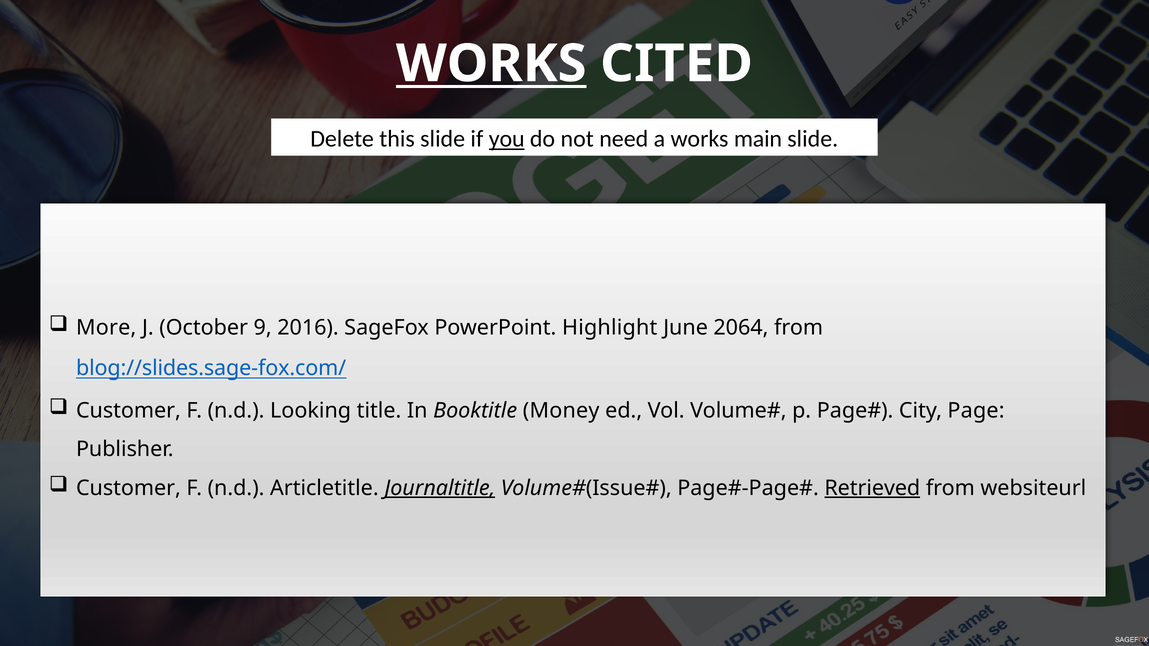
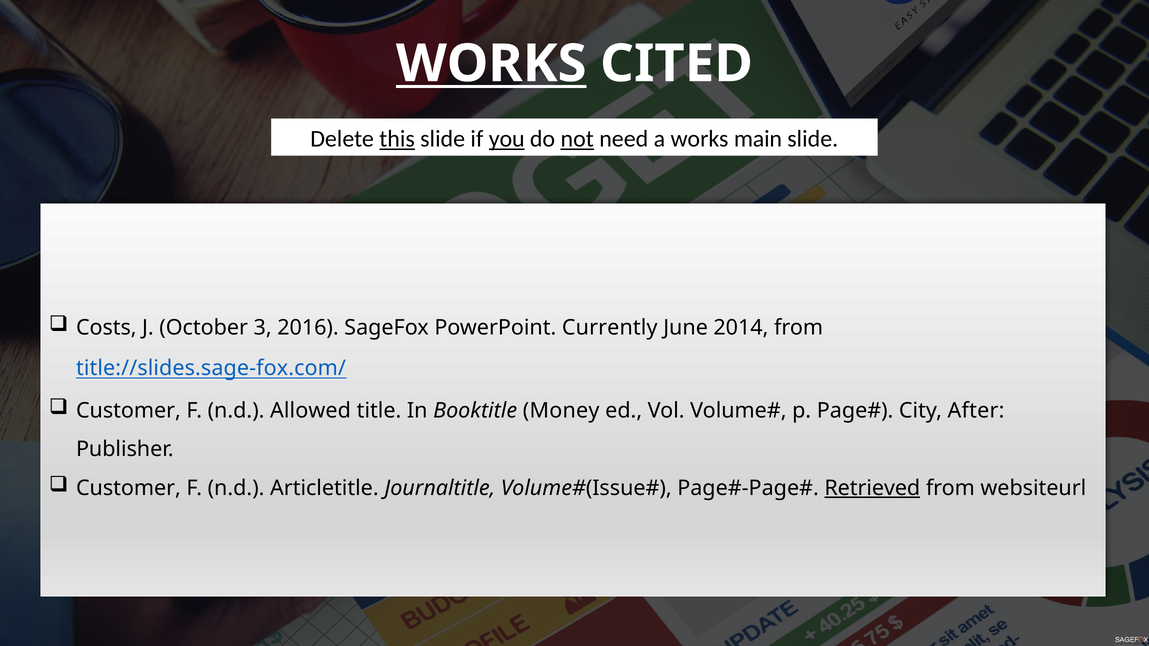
this underline: none -> present
not underline: none -> present
More: More -> Costs
9: 9 -> 3
Highlight: Highlight -> Currently
2064: 2064 -> 2014
blog://slides.sage-fox.com/: blog://slides.sage-fox.com/ -> title://slides.sage-fox.com/
Looking: Looking -> Allowed
Page: Page -> After
Journaltitle underline: present -> none
